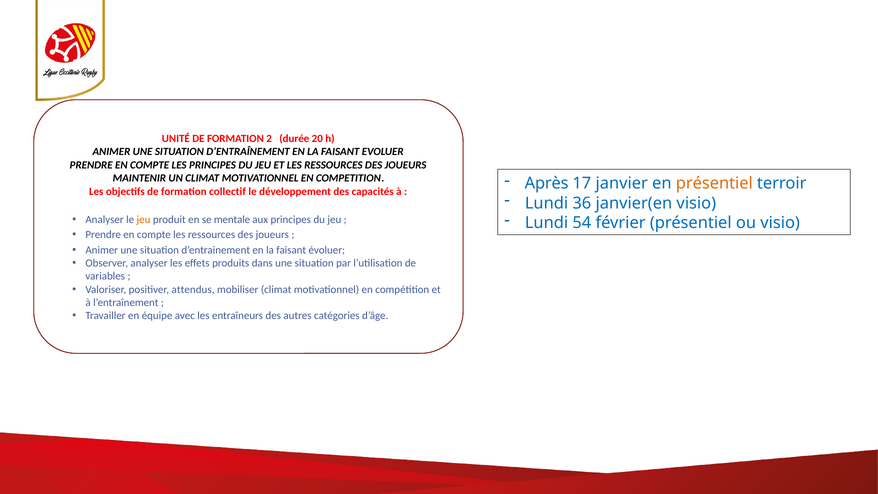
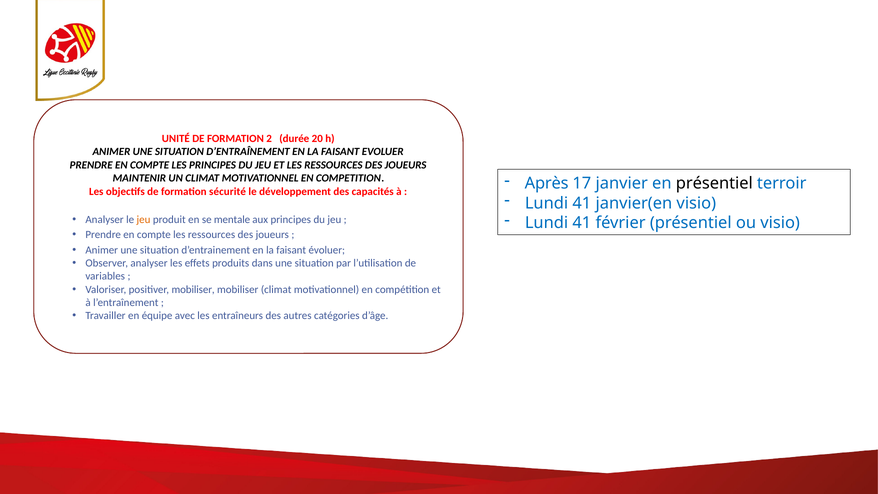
présentiel at (714, 183) colour: orange -> black
collectif: collectif -> sécurité
36 at (582, 203): 36 -> 41
54 at (582, 223): 54 -> 41
positiver attendus: attendus -> mobiliser
